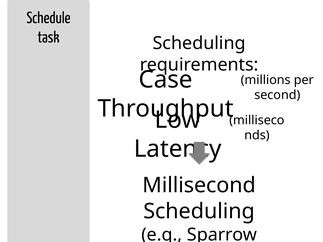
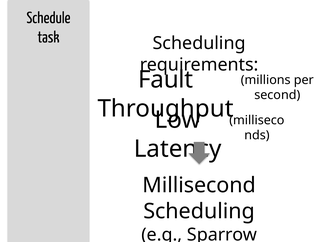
Case: Case -> Fault
